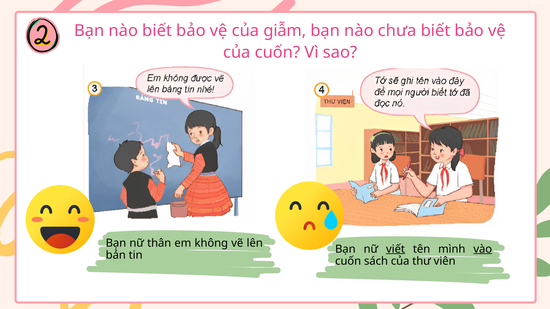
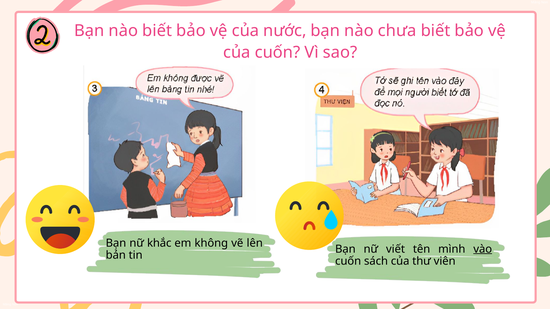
giẫm: giẫm -> nước
thân: thân -> khắc
viết underline: present -> none
